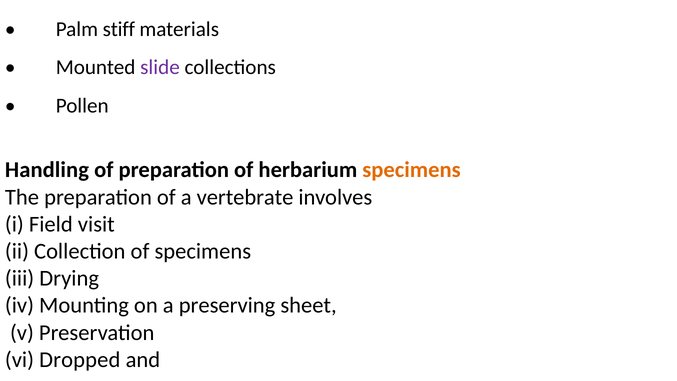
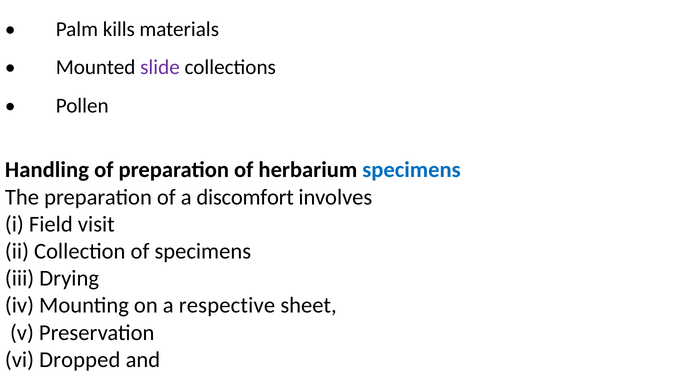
stiff: stiff -> kills
specimens at (411, 170) colour: orange -> blue
vertebrate: vertebrate -> discomfort
preserving: preserving -> respective
